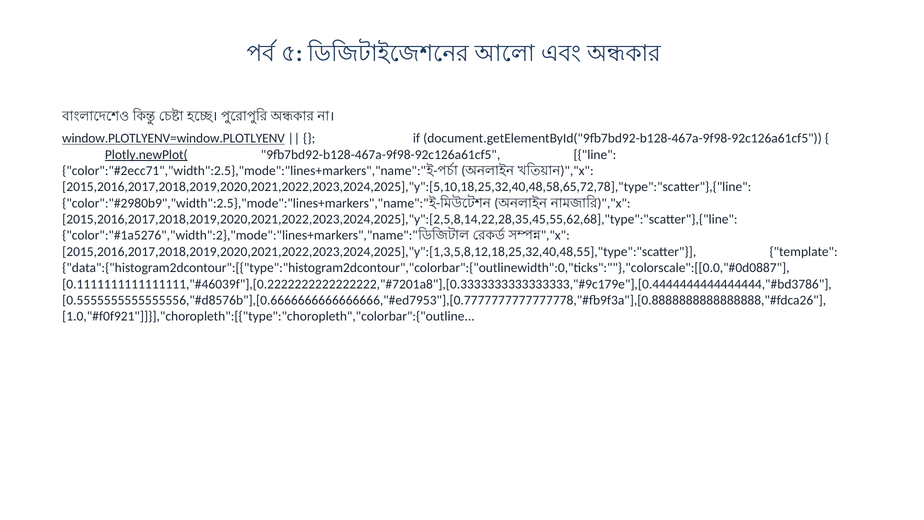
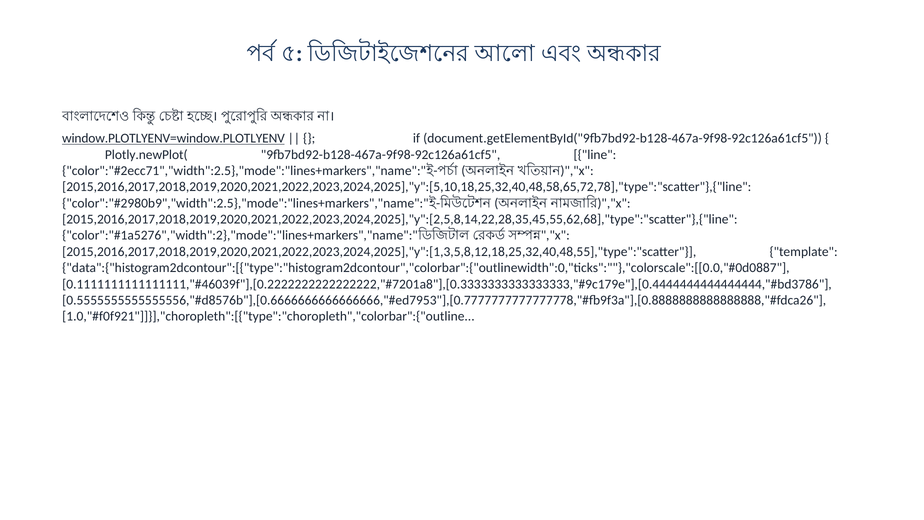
Plotly.newPlot( underline: present -> none
